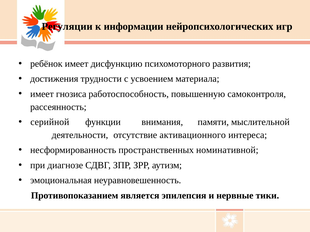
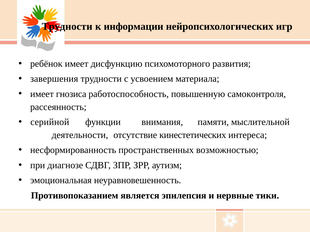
Регуляции at (67, 27): Регуляции -> Трудности
достижения: достижения -> завершения
активационного: активационного -> кинестетических
номинативной: номинативной -> возможностью
